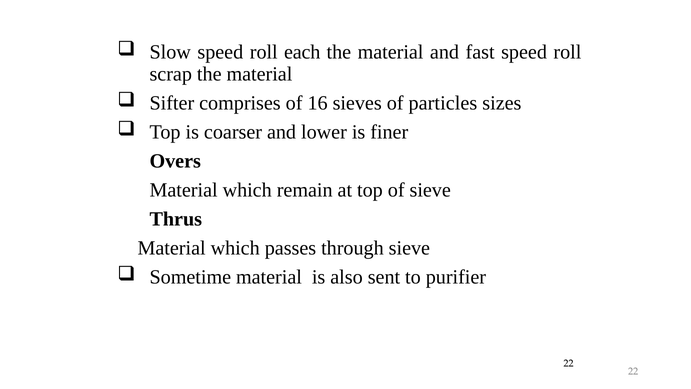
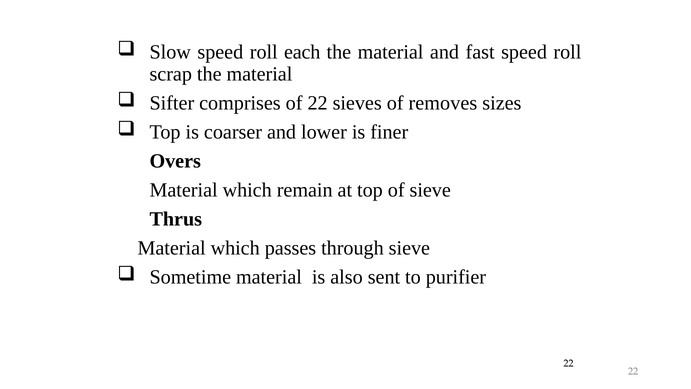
of 16: 16 -> 22
particles: particles -> removes
